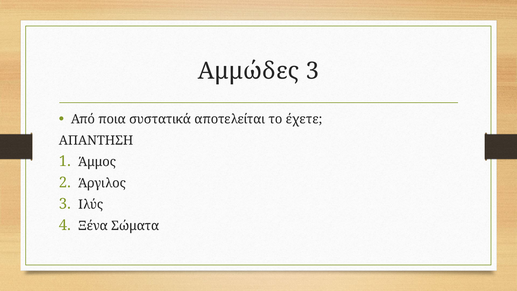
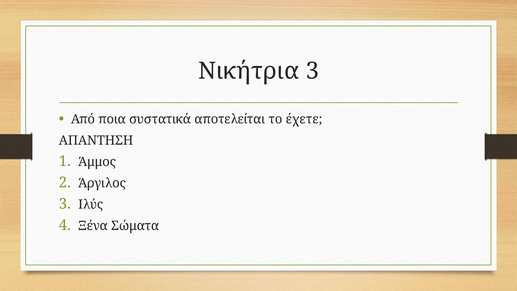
Αμμώδες: Αμμώδες -> Νικήτρια
